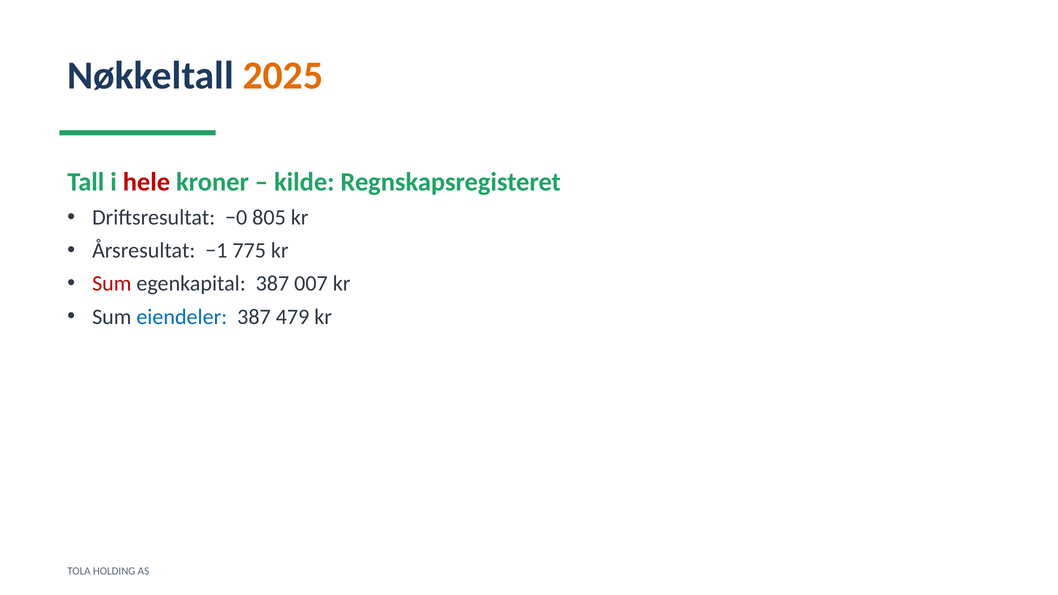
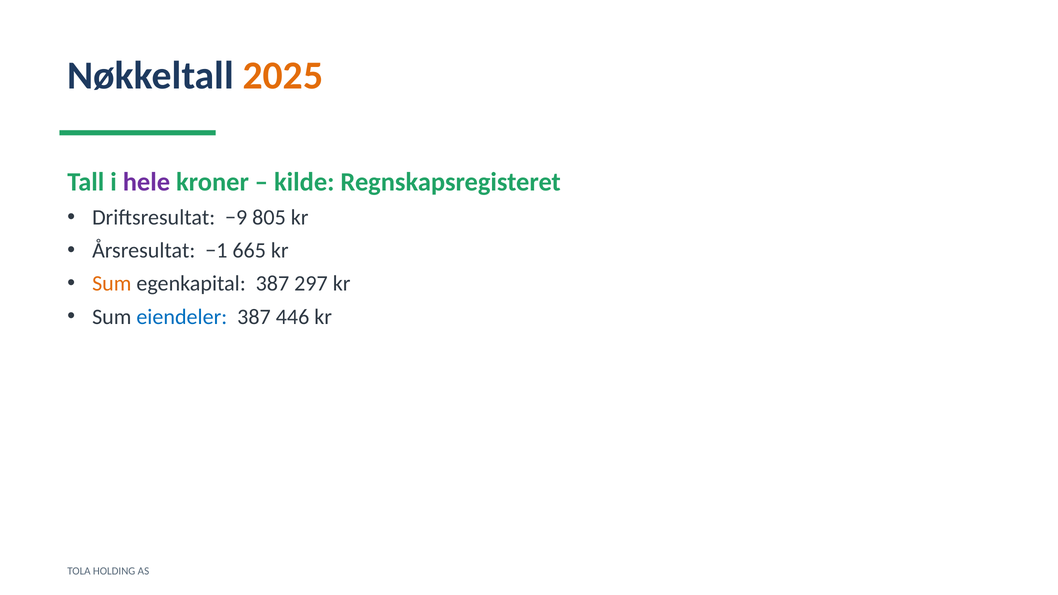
hele colour: red -> purple
−0: −0 -> −9
775: 775 -> 665
Sum at (112, 284) colour: red -> orange
007: 007 -> 297
479: 479 -> 446
